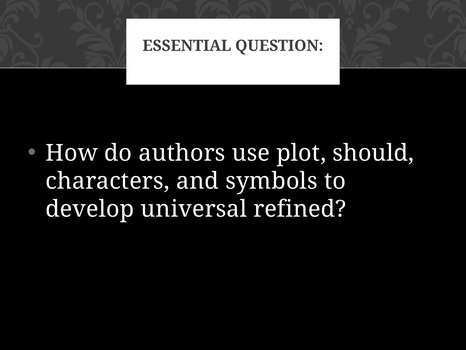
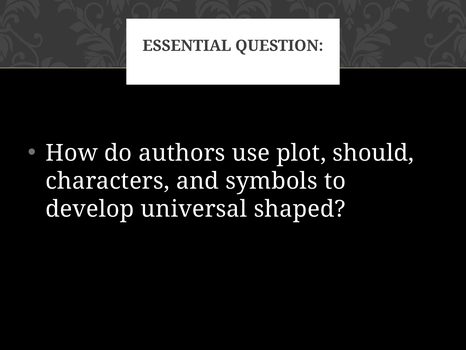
refined: refined -> shaped
